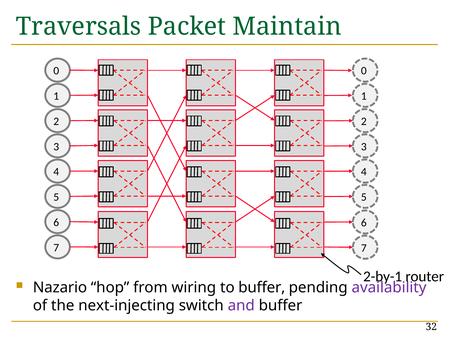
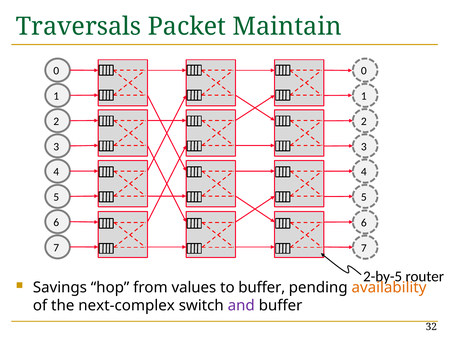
2-by-1: 2-by-1 -> 2-by-5
Nazario: Nazario -> Savings
wiring: wiring -> values
availability colour: purple -> orange
next-injecting: next-injecting -> next-complex
